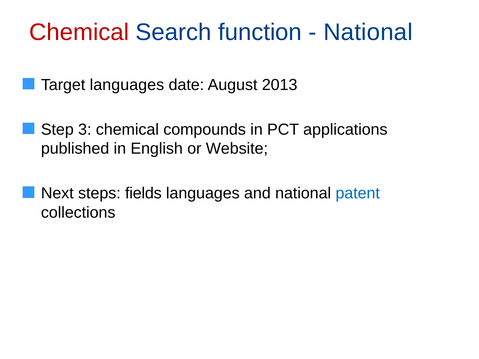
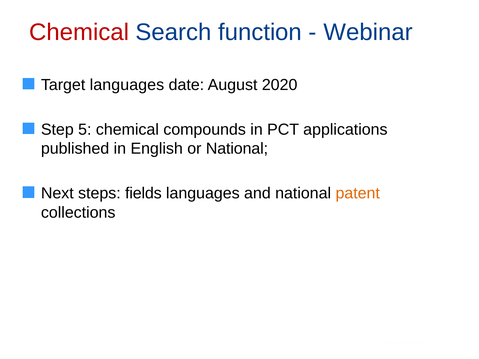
National at (368, 32): National -> Webinar
2013: 2013 -> 2020
3: 3 -> 5
or Website: Website -> National
patent colour: blue -> orange
